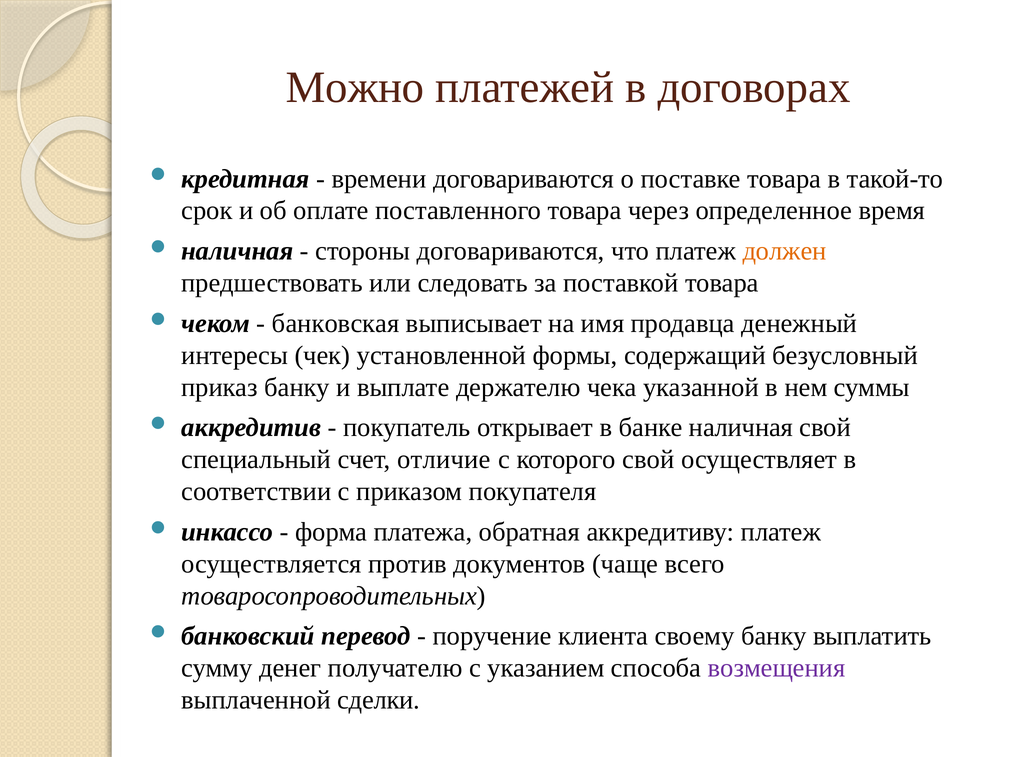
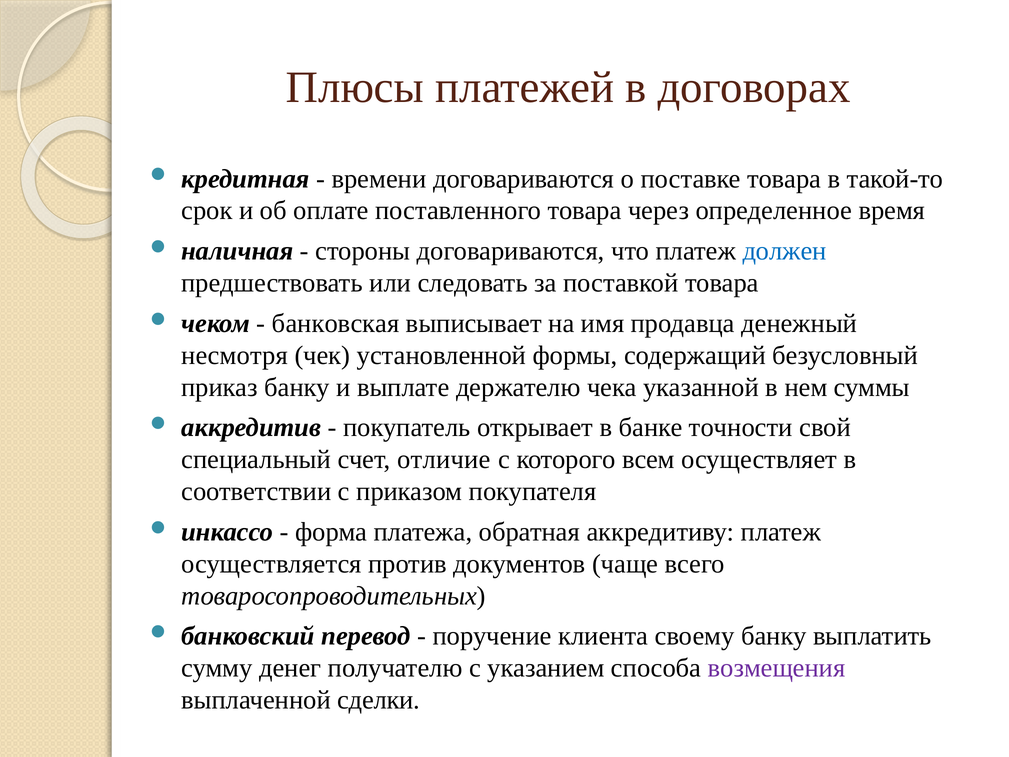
Можно: Можно -> Плюсы
должен colour: orange -> blue
интересы: интересы -> несмотря
банке наличная: наличная -> точности
которого свой: свой -> всем
